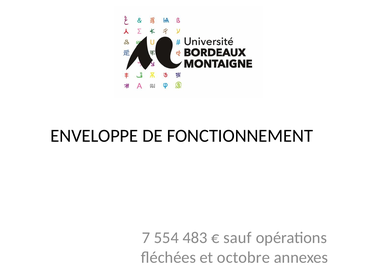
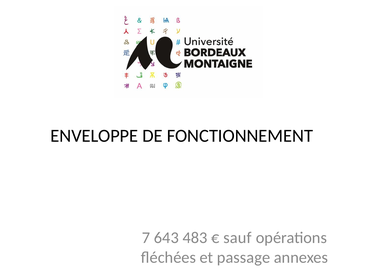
554: 554 -> 643
octobre: octobre -> passage
